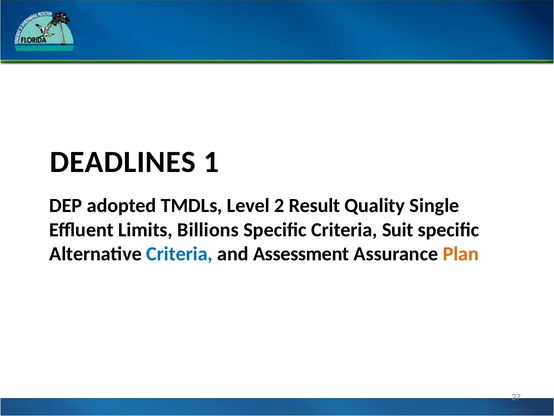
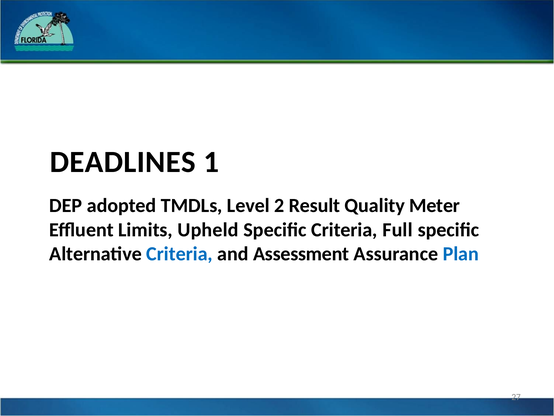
Single: Single -> Meter
Billions: Billions -> Upheld
Suit: Suit -> Full
Plan colour: orange -> blue
